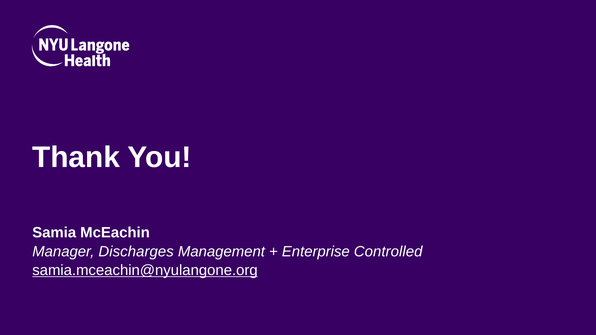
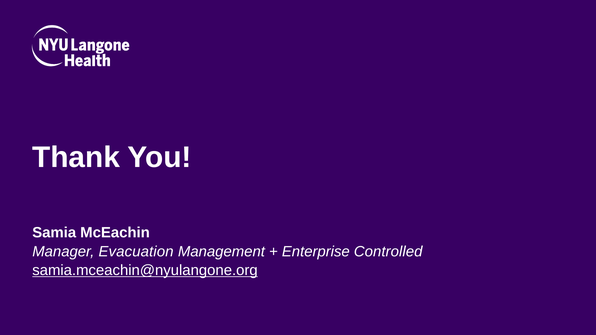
Discharges: Discharges -> Evacuation
